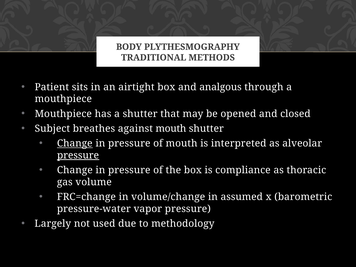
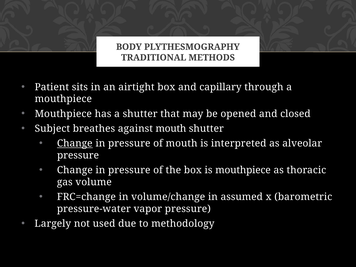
analgous: analgous -> capillary
pressure at (78, 155) underline: present -> none
is compliance: compliance -> mouthpiece
